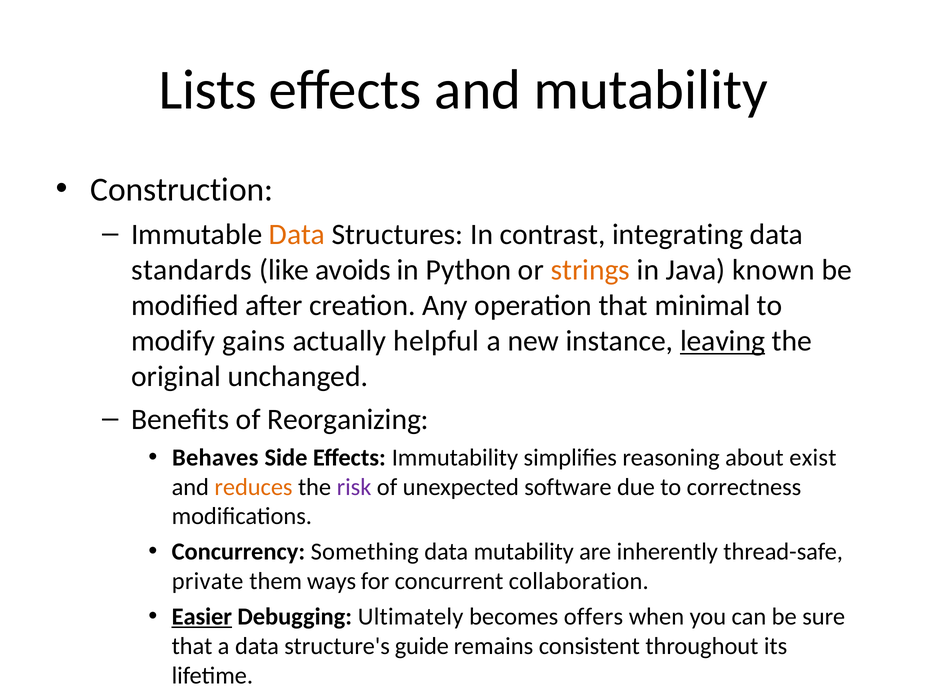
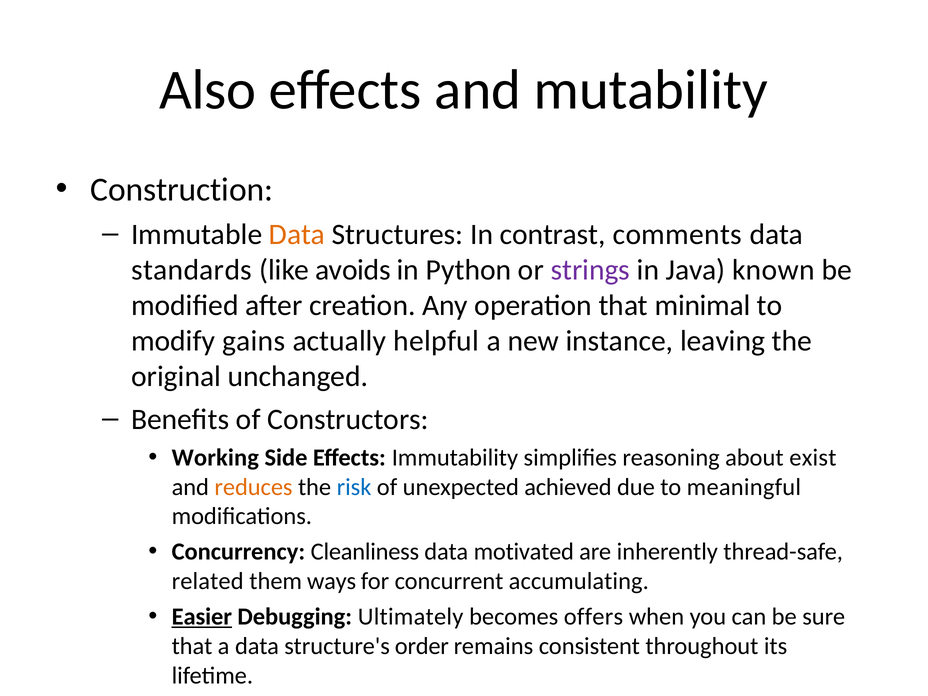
Lists: Lists -> Also
integrating: integrating -> comments
strings colour: orange -> purple
leaving underline: present -> none
Reorganizing: Reorganizing -> Constructors
Behaves: Behaves -> Working
risk colour: purple -> blue
software: software -> achieved
correctness: correctness -> meaningful
Something: Something -> Cleanliness
data mutability: mutability -> motivated
private: private -> related
collaboration: collaboration -> accumulating
guide: guide -> order
